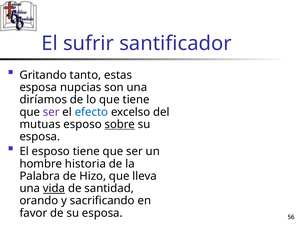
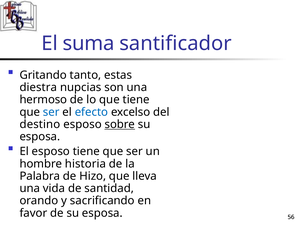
sufrir: sufrir -> suma
esposa at (38, 87): esposa -> diestra
diríamos: diríamos -> hermoso
ser at (51, 112) colour: purple -> blue
mutuas: mutuas -> destino
vida underline: present -> none
